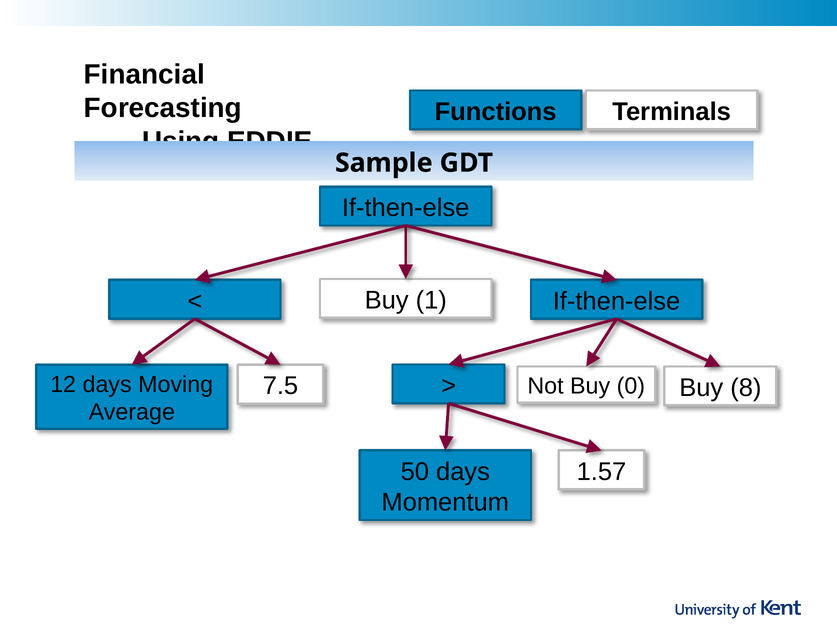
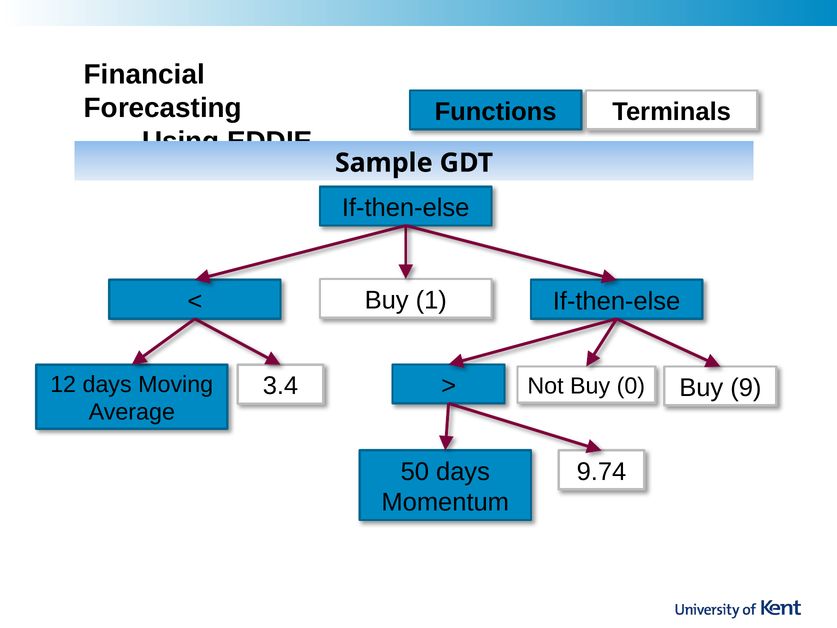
7.5: 7.5 -> 3.4
8: 8 -> 9
1.57: 1.57 -> 9.74
